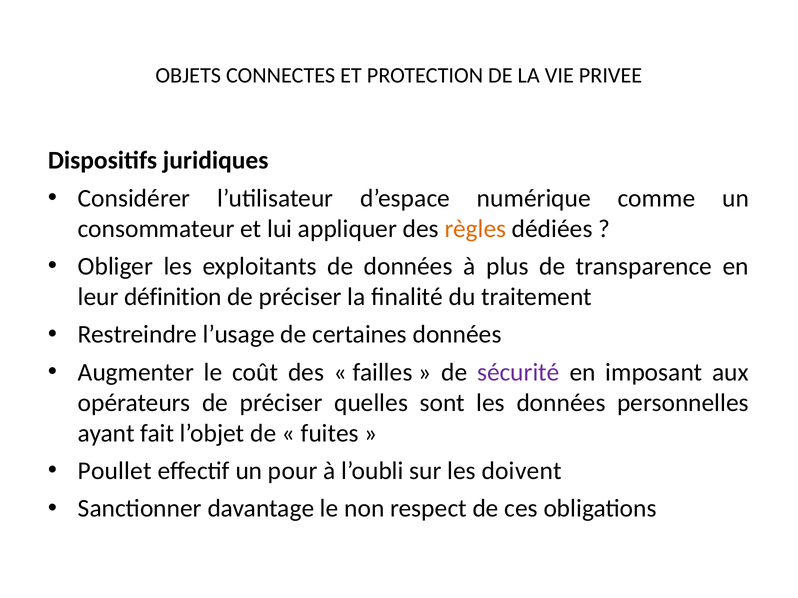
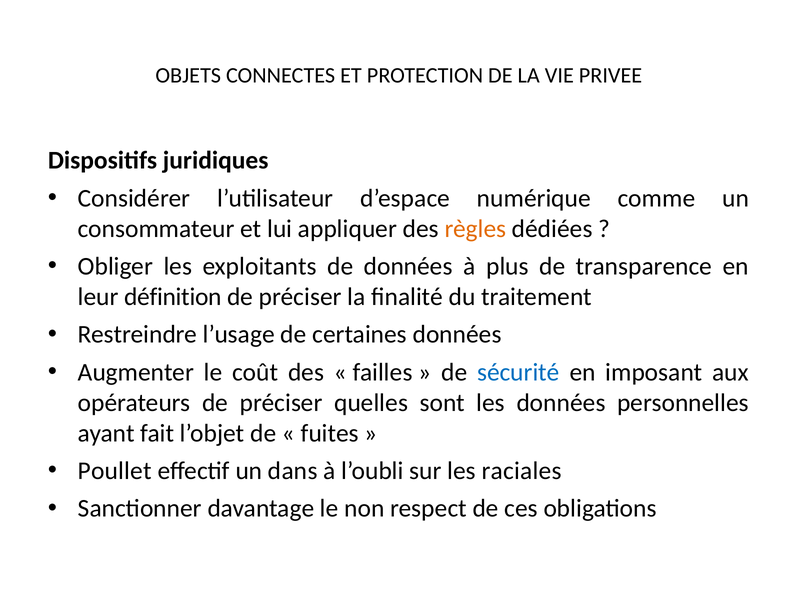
sécurité colour: purple -> blue
pour: pour -> dans
doivent: doivent -> raciales
